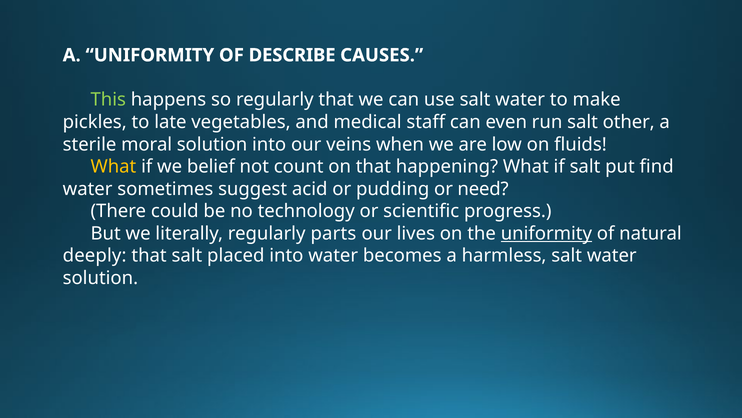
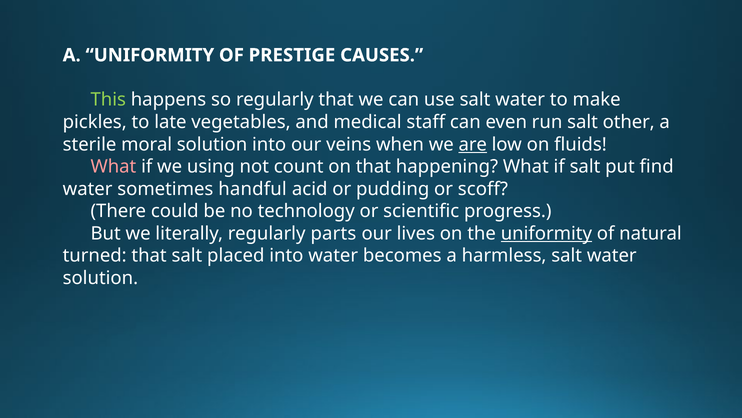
DESCRIBE: DESCRIBE -> PRESTIGE
are underline: none -> present
What at (113, 166) colour: yellow -> pink
belief: belief -> using
suggest: suggest -> handful
need: need -> scoff
deeply: deeply -> turned
